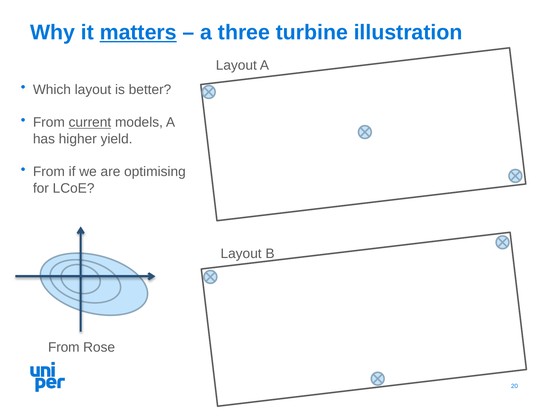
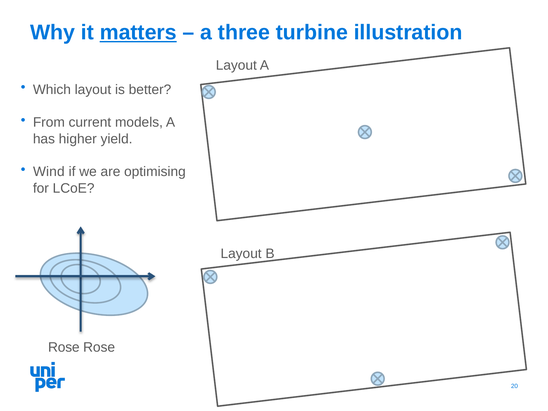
current underline: present -> none
From at (49, 172): From -> Wind
From at (64, 347): From -> Rose
